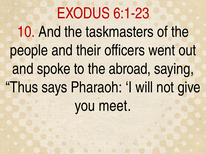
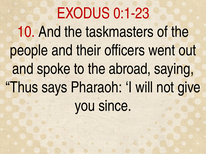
6:1-23: 6:1-23 -> 0:1-23
meet: meet -> since
